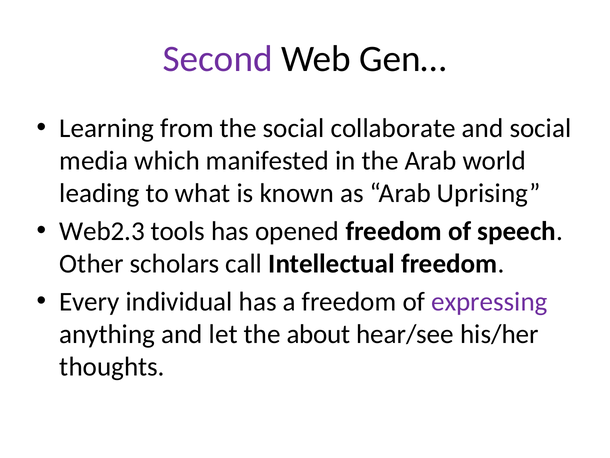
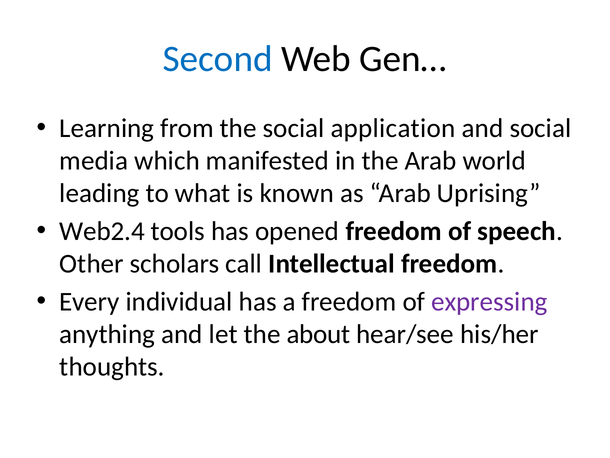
Second colour: purple -> blue
collaborate: collaborate -> application
Web2.3: Web2.3 -> Web2.4
